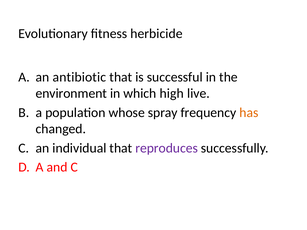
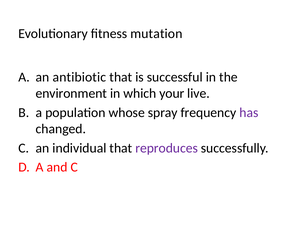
herbicide: herbicide -> mutation
high: high -> your
has colour: orange -> purple
